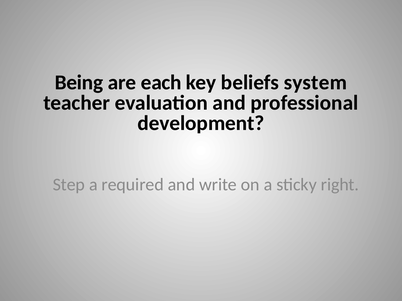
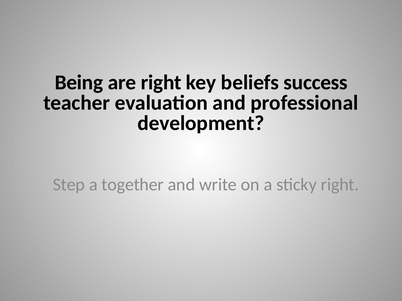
are each: each -> right
system: system -> success
required: required -> together
